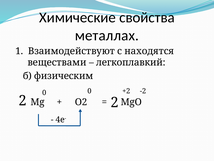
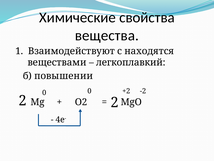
металлах: металлах -> вещества
физическим: физическим -> повышении
